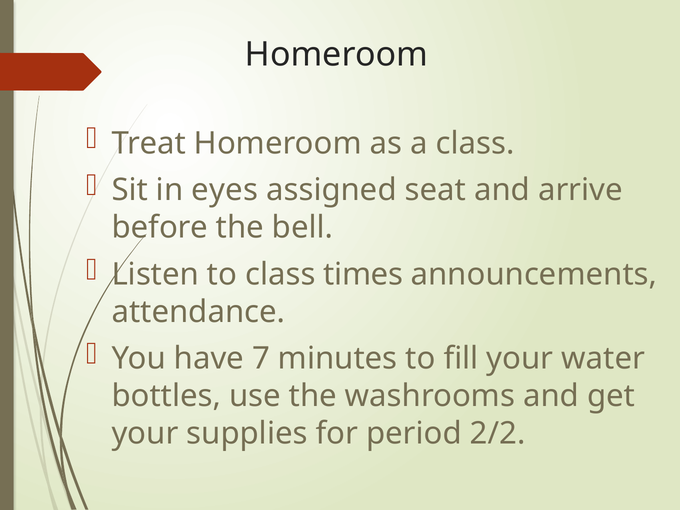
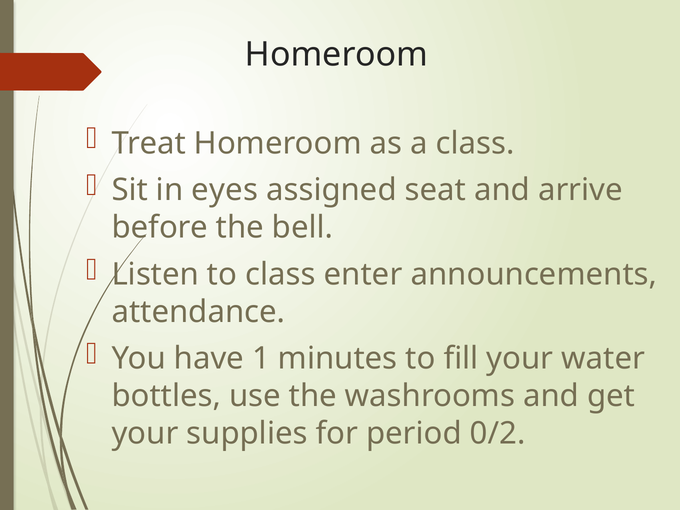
times: times -> enter
7: 7 -> 1
2/2: 2/2 -> 0/2
